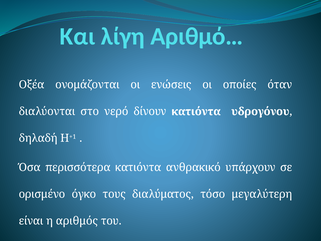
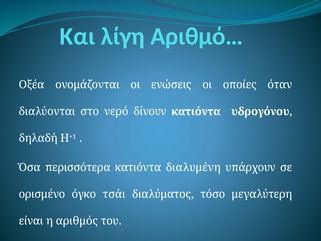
ανθρακικό: ανθρακικό -> διαλυμένη
τους: τους -> τσάι
